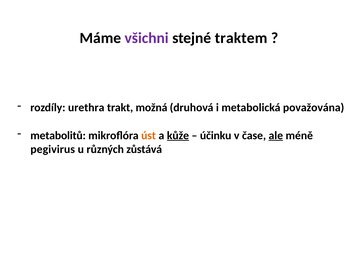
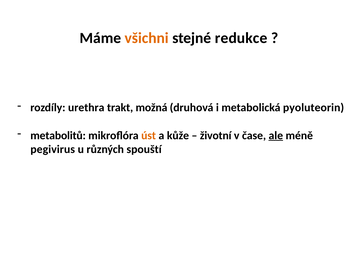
všichni colour: purple -> orange
traktem: traktem -> redukce
považována: považována -> pyoluteorin
kůže underline: present -> none
účinku: účinku -> životní
zůstává: zůstává -> spouští
